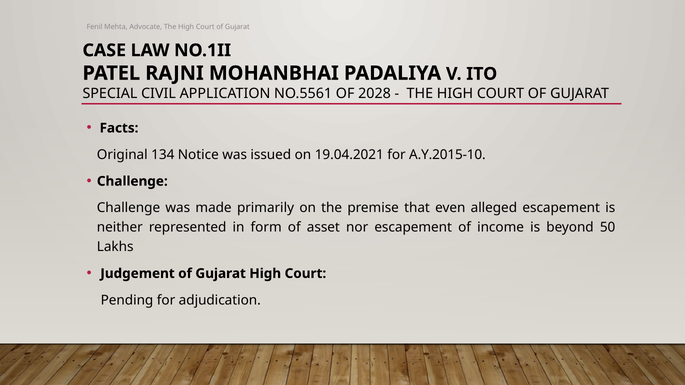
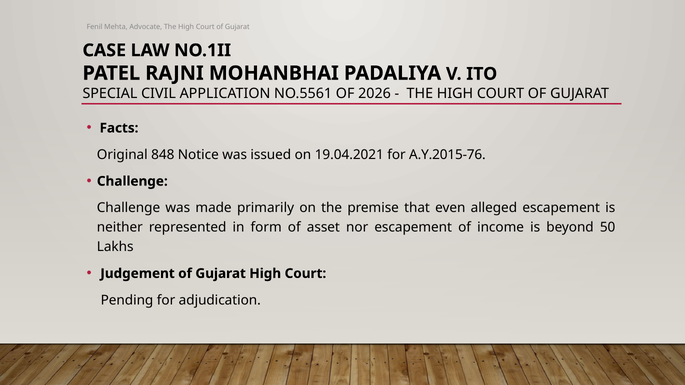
2028: 2028 -> 2026
134: 134 -> 848
A.Y.2015-10: A.Y.2015-10 -> A.Y.2015-76
